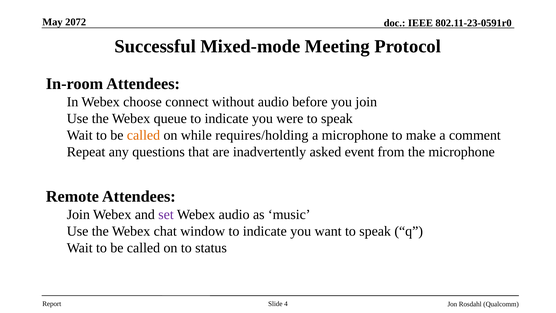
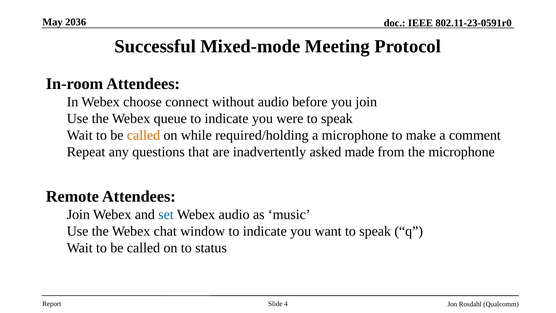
2072: 2072 -> 2036
requires/holding: requires/holding -> required/holding
event: event -> made
set colour: purple -> blue
